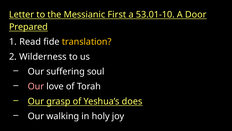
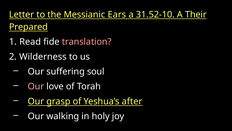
First: First -> Ears
53.01-10: 53.01-10 -> 31.52-10
Door: Door -> Their
translation colour: yellow -> pink
does: does -> after
